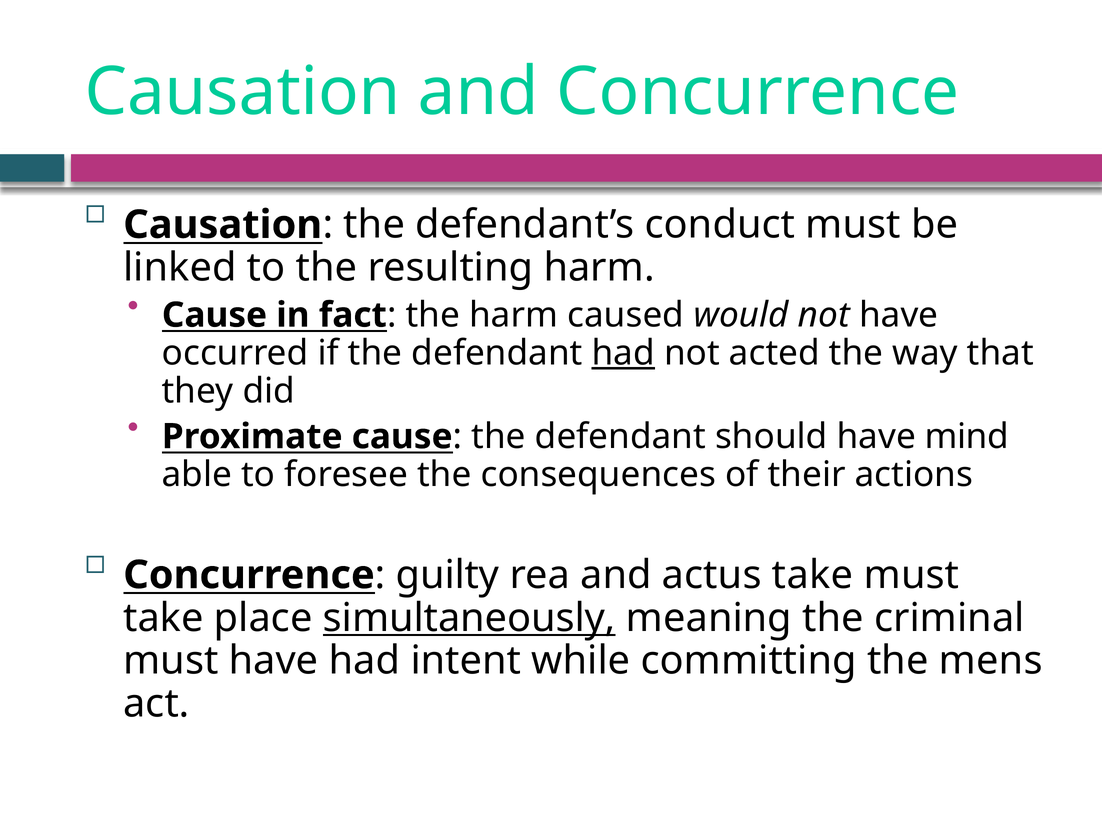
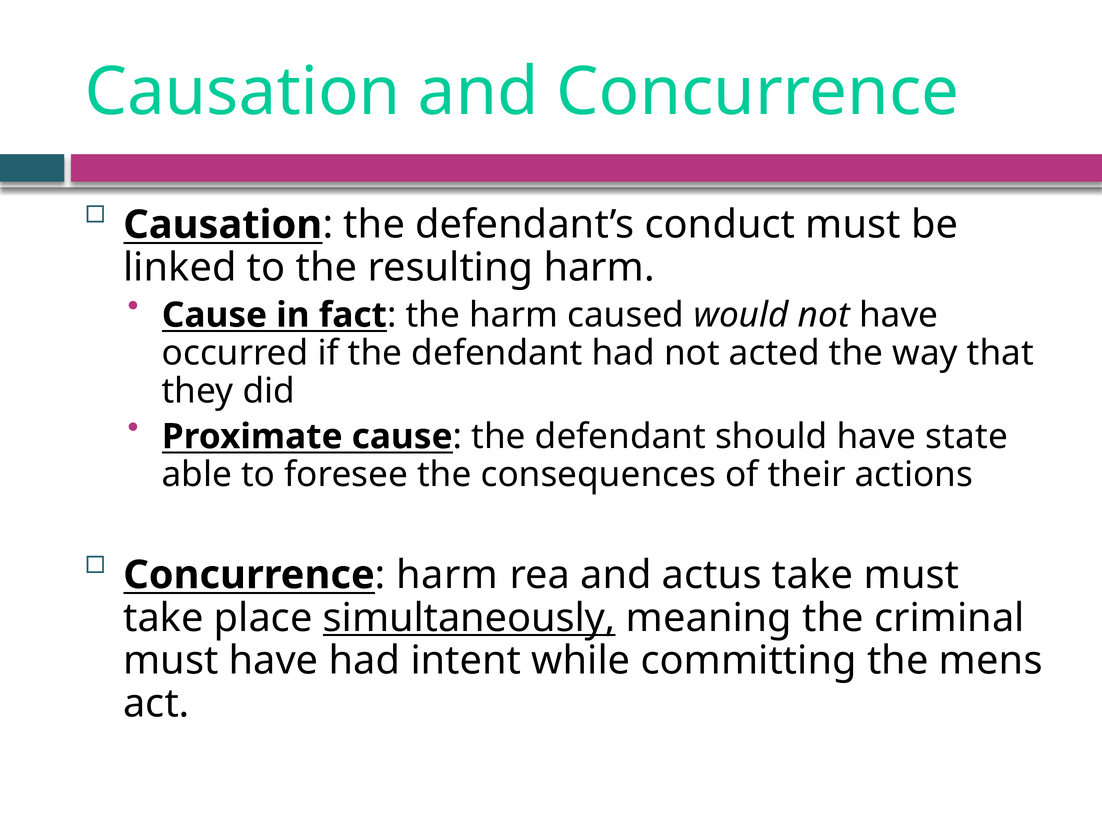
had at (623, 353) underline: present -> none
mind: mind -> state
guilty at (448, 575): guilty -> harm
